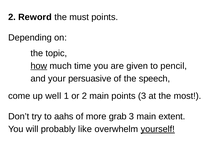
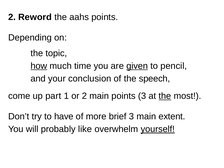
must: must -> aahs
given underline: none -> present
persuasive: persuasive -> conclusion
well: well -> part
the at (165, 96) underline: none -> present
aahs: aahs -> have
grab: grab -> brief
